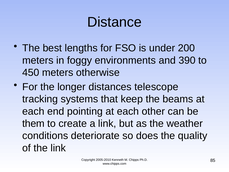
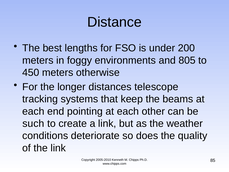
390: 390 -> 805
them: them -> such
